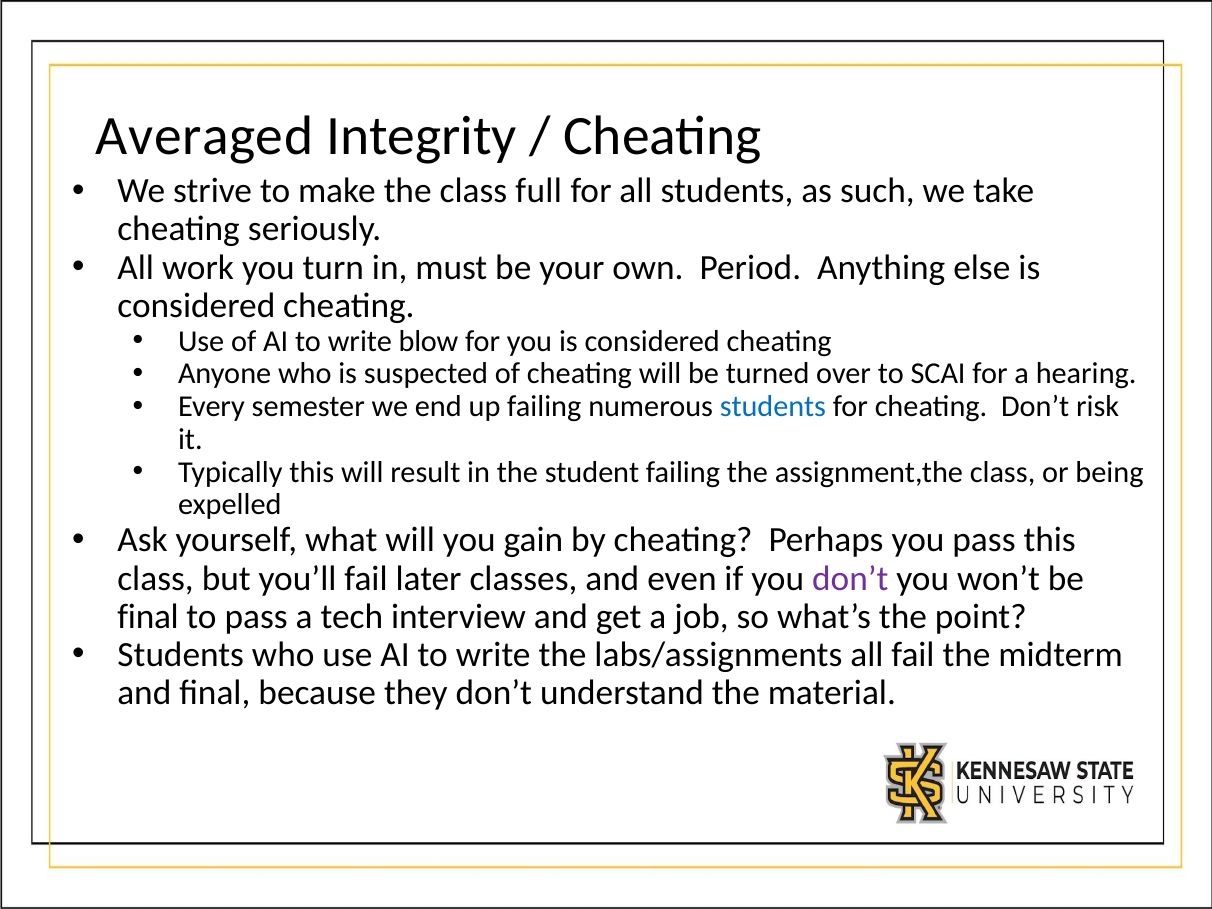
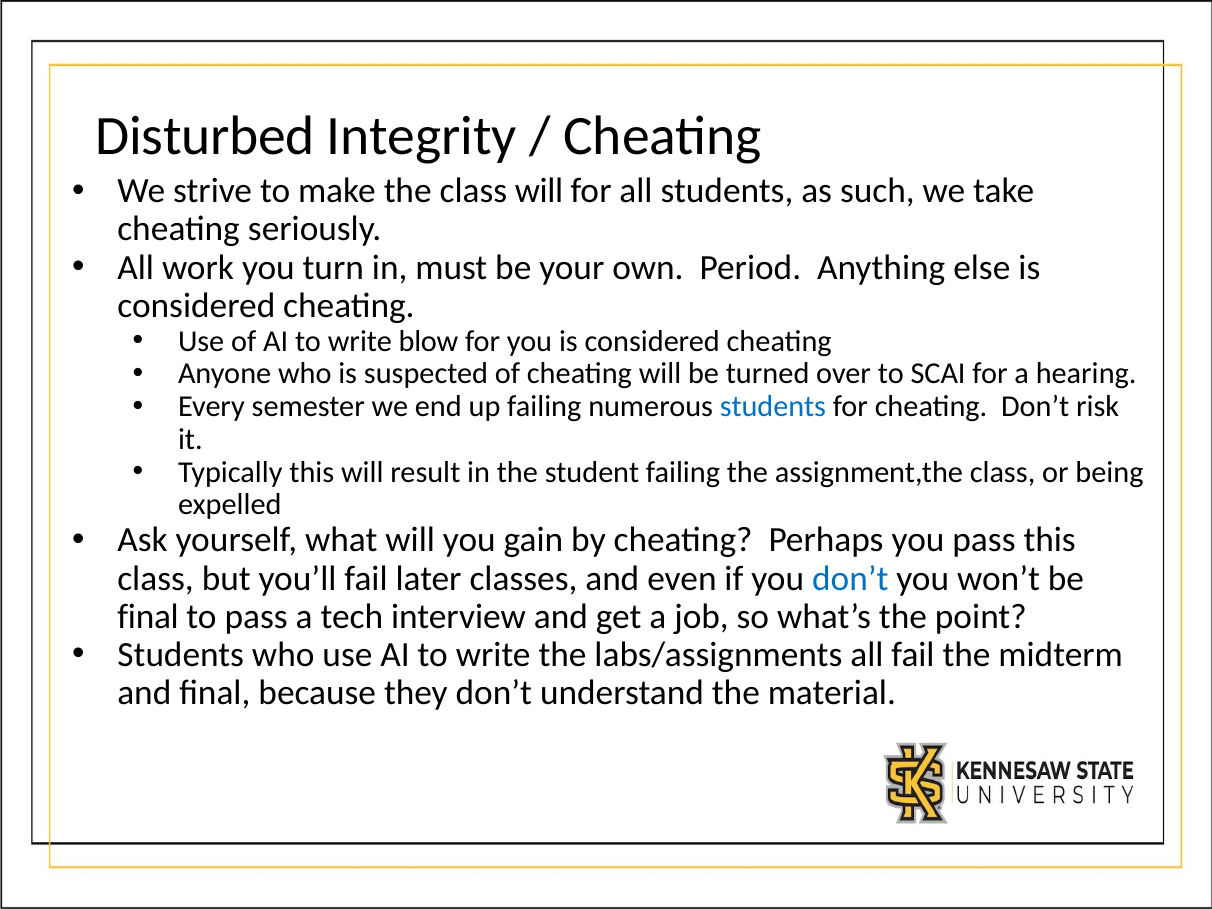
Averaged: Averaged -> Disturbed
class full: full -> will
don’t at (850, 578) colour: purple -> blue
